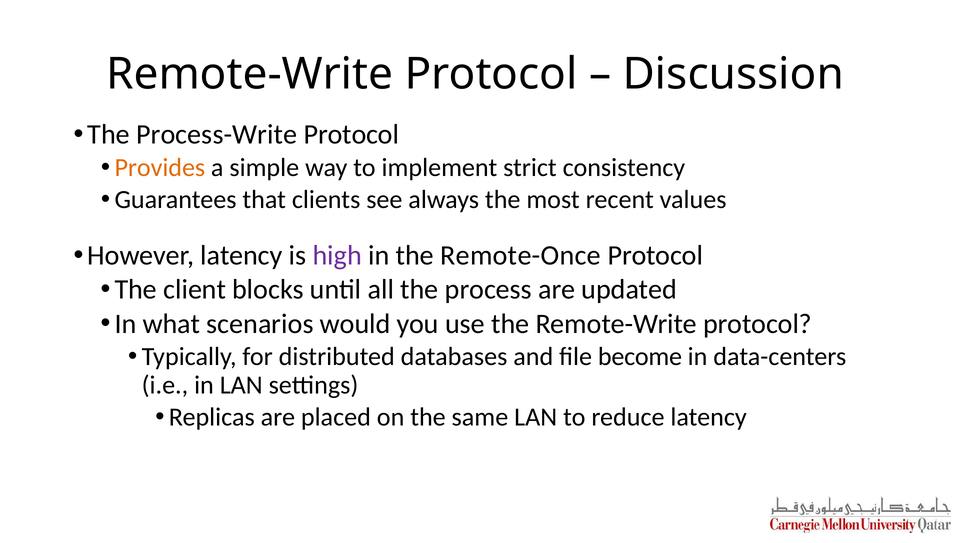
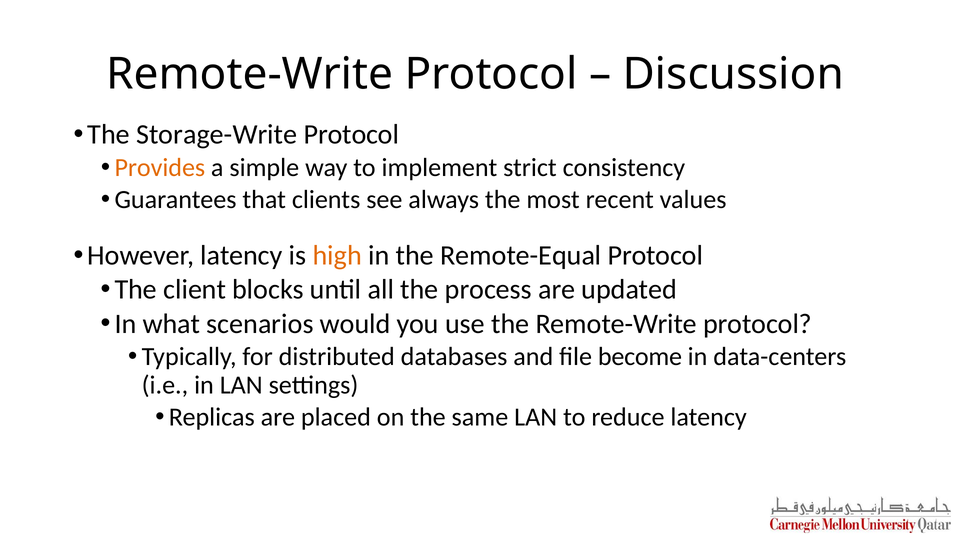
Process-Write: Process-Write -> Storage-Write
high colour: purple -> orange
Remote-Once: Remote-Once -> Remote-Equal
